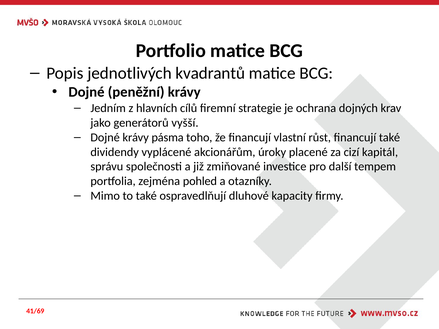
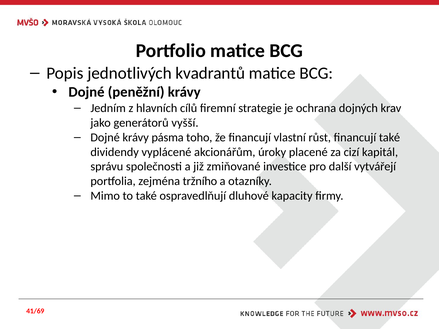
tempem: tempem -> vytvářejí
pohled: pohled -> tržního
